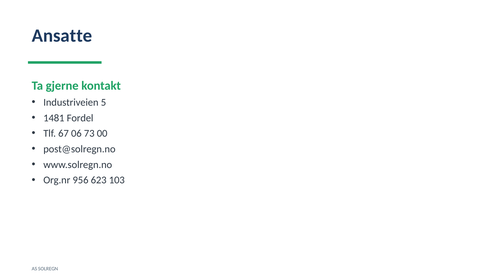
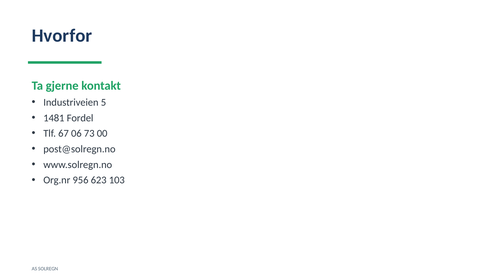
Ansatte: Ansatte -> Hvorfor
